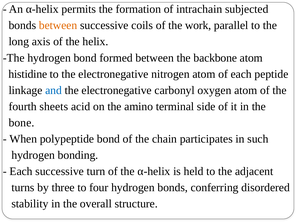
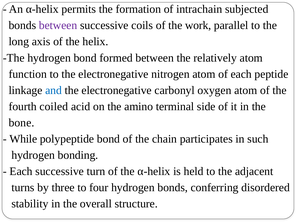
between at (58, 25) colour: orange -> purple
backbone: backbone -> relatively
histidine: histidine -> function
sheets: sheets -> coiled
When: When -> While
